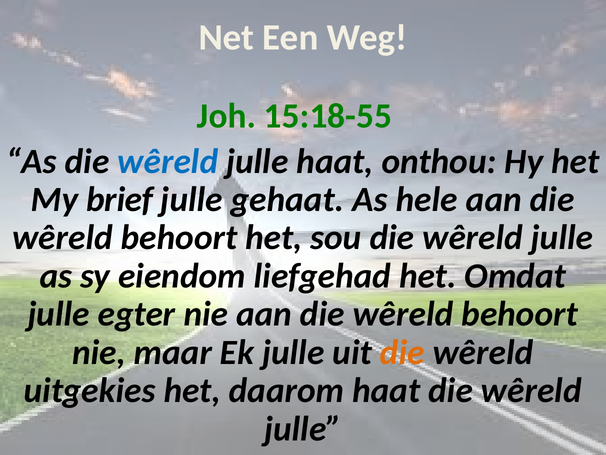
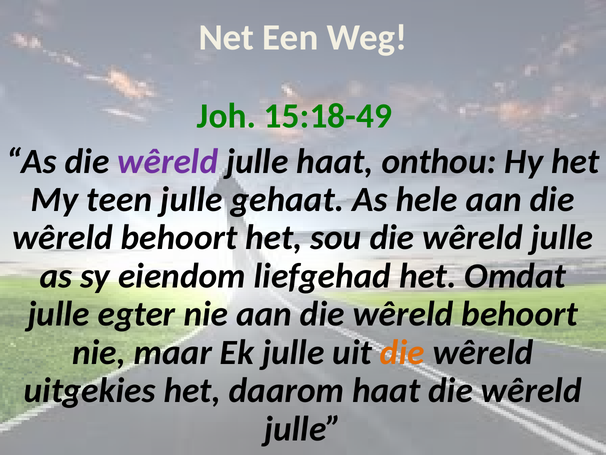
15:18-55: 15:18-55 -> 15:18-49
wêreld at (168, 161) colour: blue -> purple
brief: brief -> teen
